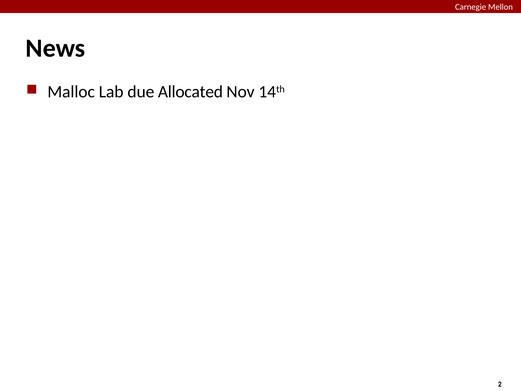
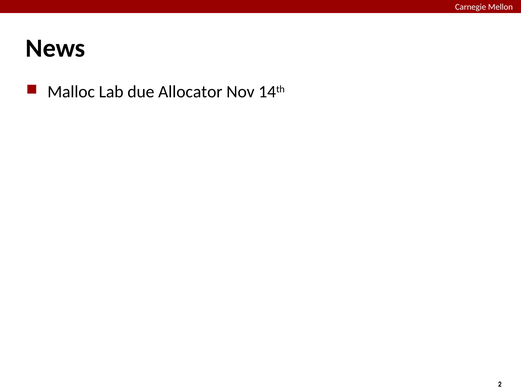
Allocated: Allocated -> Allocator
